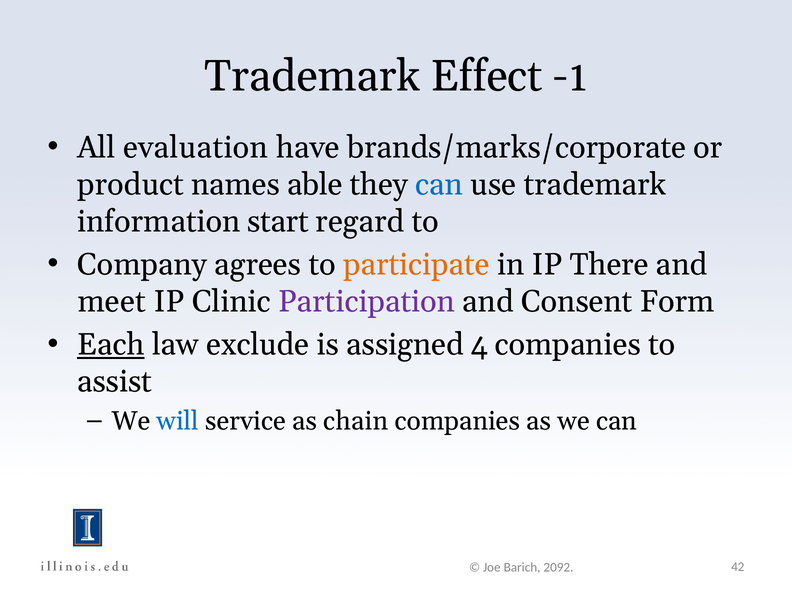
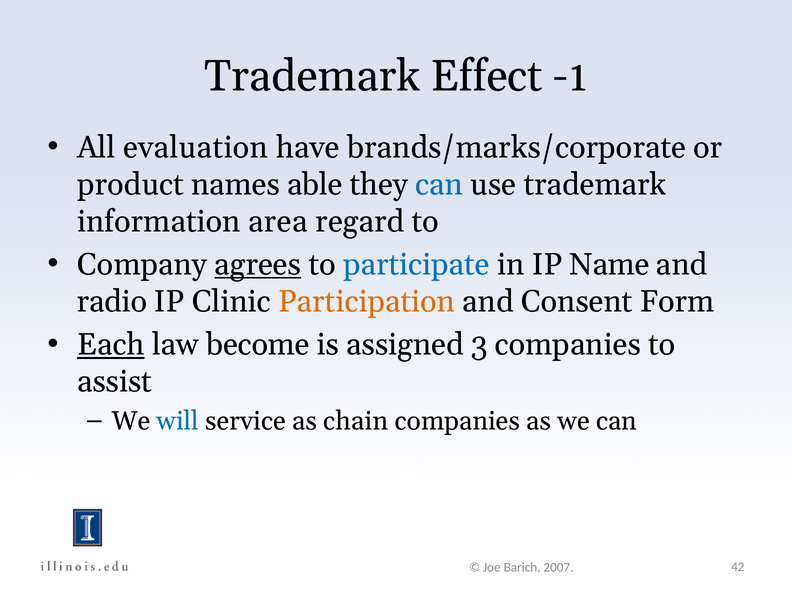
start: start -> area
agrees underline: none -> present
participate colour: orange -> blue
There: There -> Name
meet: meet -> radio
Participation colour: purple -> orange
exclude: exclude -> become
4: 4 -> 3
2092: 2092 -> 2007
